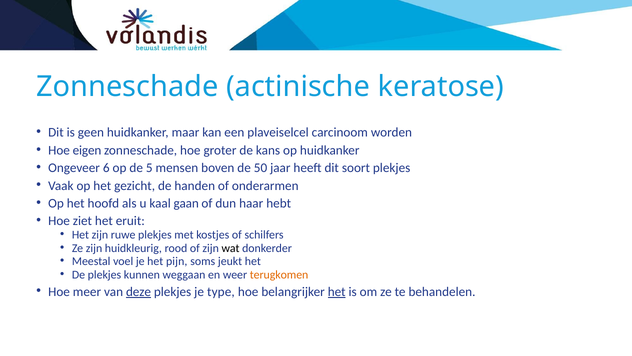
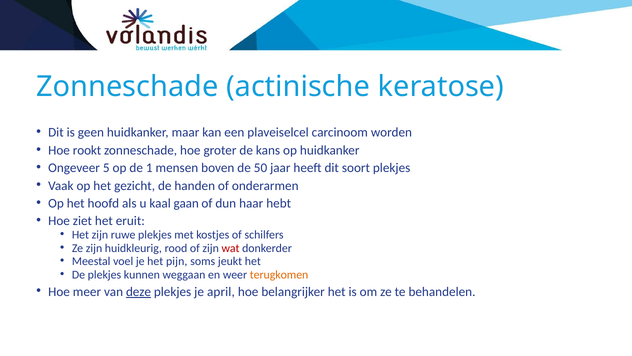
eigen: eigen -> rookt
6: 6 -> 5
5: 5 -> 1
wat colour: black -> red
type: type -> april
het at (337, 291) underline: present -> none
